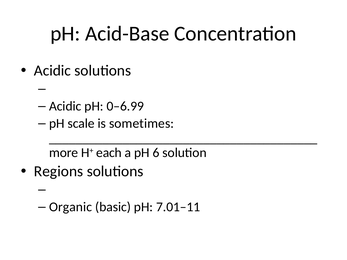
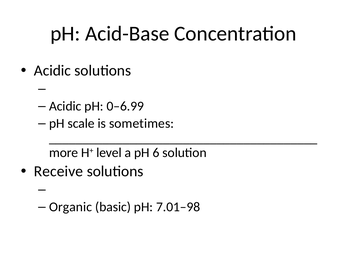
each: each -> level
Regions: Regions -> Receive
7.01–11: 7.01–11 -> 7.01–98
